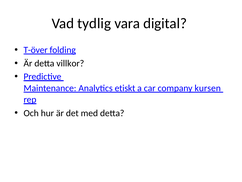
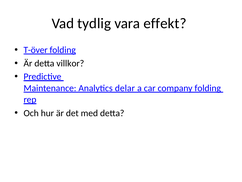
digital: digital -> effekt
etiskt: etiskt -> delar
company kursen: kursen -> folding
